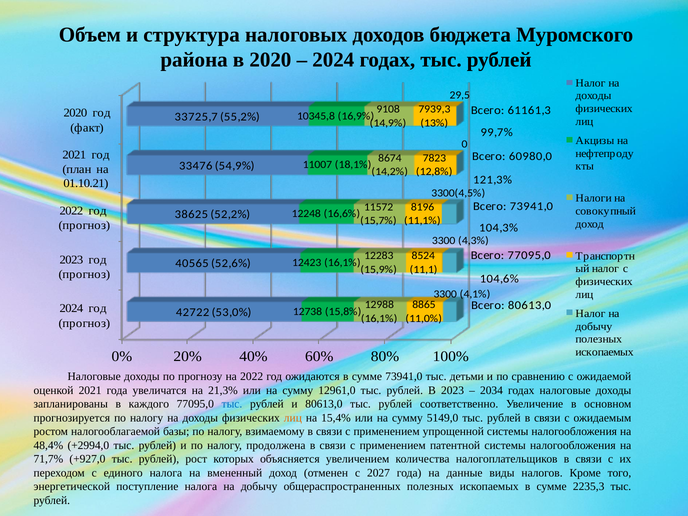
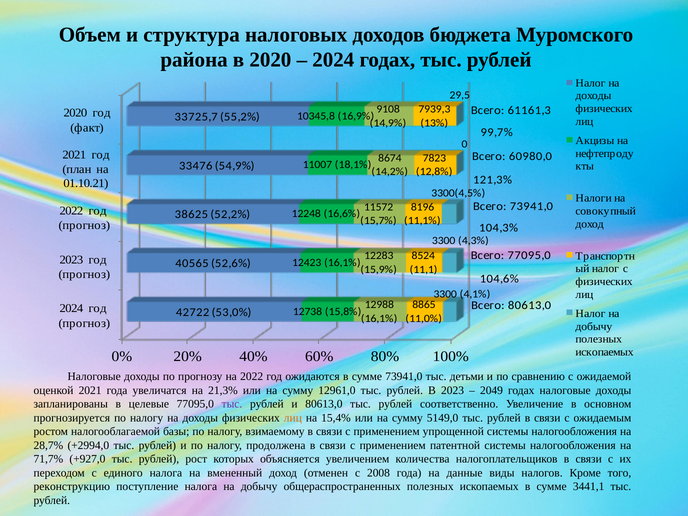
2034: 2034 -> 2049
каждого: каждого -> целевые
тыс at (232, 404) colour: blue -> purple
48,4%: 48,4% -> 28,7%
2027: 2027 -> 2008
энергетической: энергетической -> реконструкцию
2235,3: 2235,3 -> 3441,1
